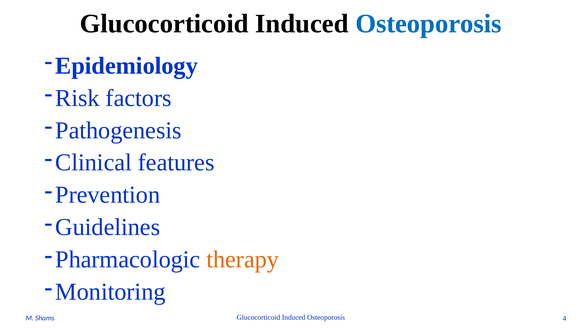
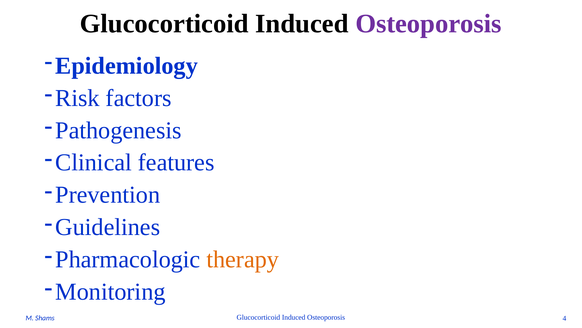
Osteoporosis at (428, 24) colour: blue -> purple
